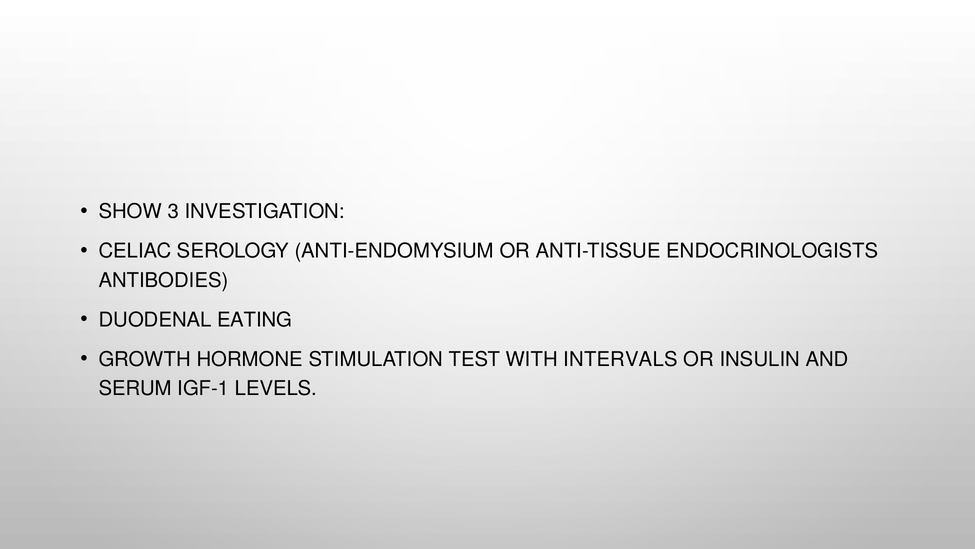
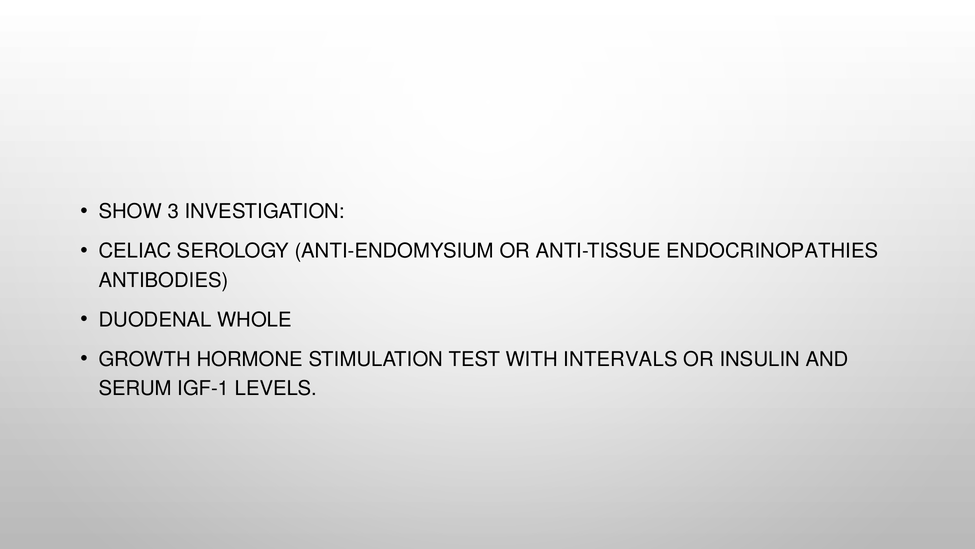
ENDOCRINOLOGISTS: ENDOCRINOLOGISTS -> ENDOCRINOPATHIES
EATING: EATING -> WHOLE
